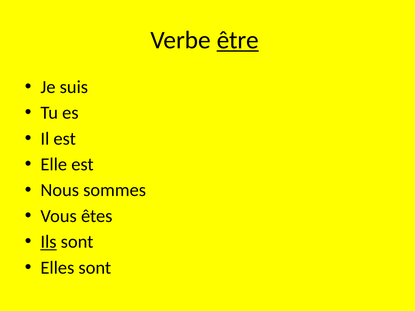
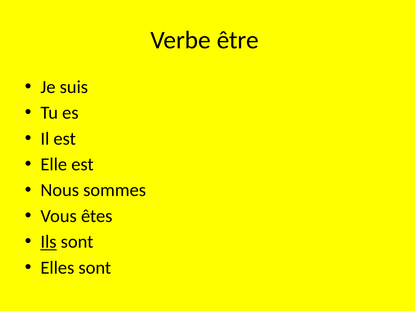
être underline: present -> none
